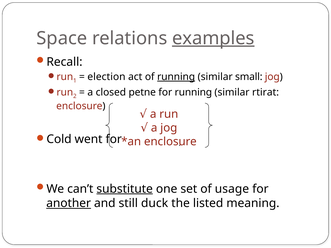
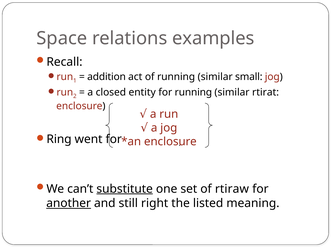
examples underline: present -> none
election: election -> addition
running at (176, 77) underline: present -> none
petne: petne -> entity
Cold: Cold -> Ring
usage: usage -> rtiraw
duck: duck -> right
